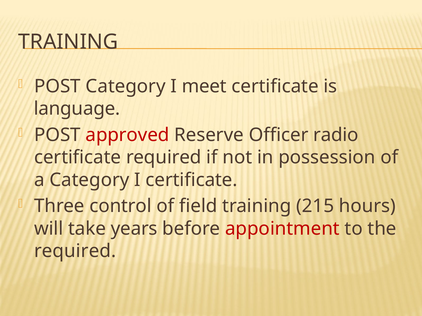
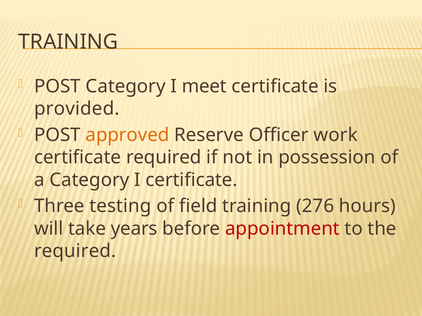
language: language -> provided
approved colour: red -> orange
radio: radio -> work
control: control -> testing
215: 215 -> 276
